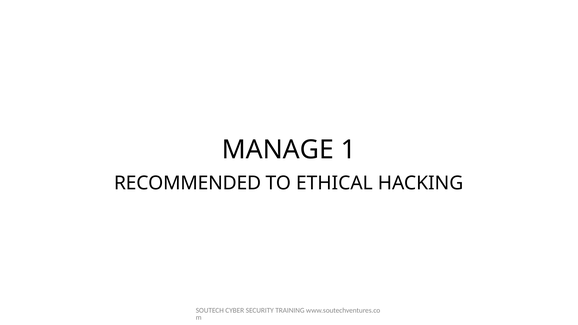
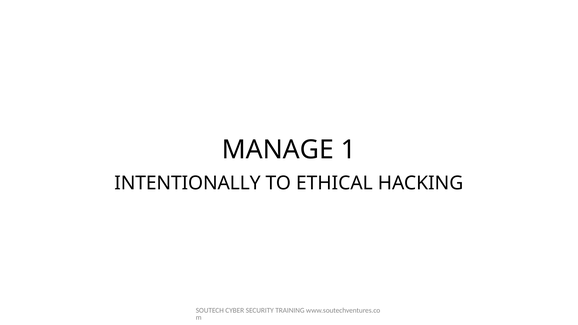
RECOMMENDED: RECOMMENDED -> INTENTIONALLY
